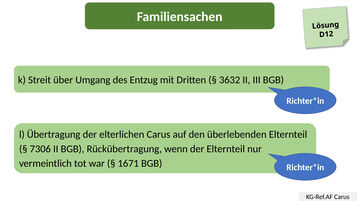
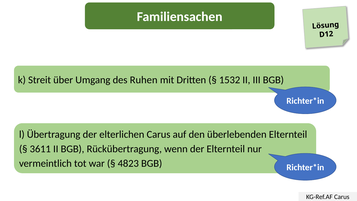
Entzug: Entzug -> Ruhen
3632: 3632 -> 1532
7306: 7306 -> 3611
1671: 1671 -> 4823
